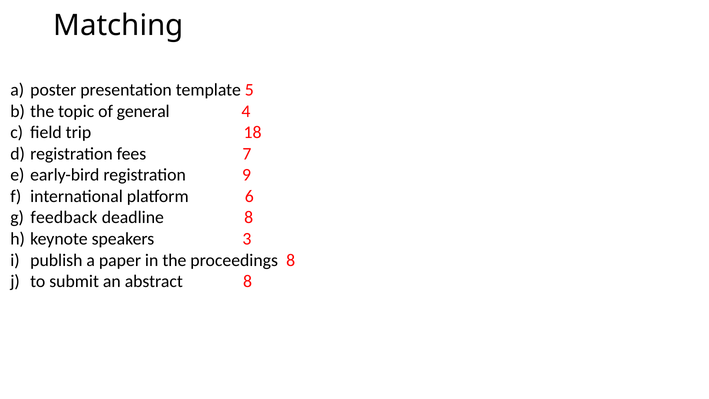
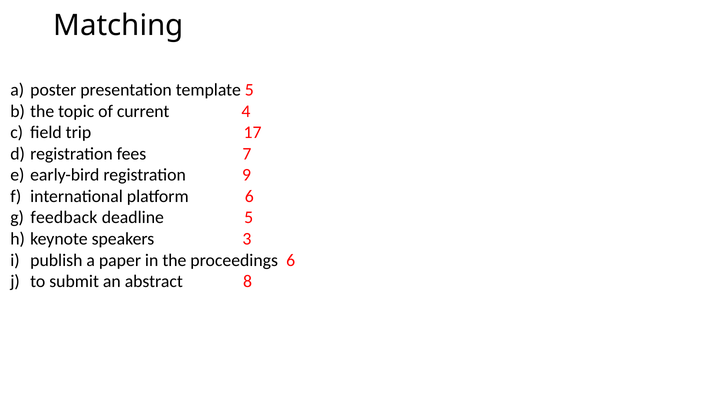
general: general -> current
18: 18 -> 17
deadline 8: 8 -> 5
proceedings 8: 8 -> 6
